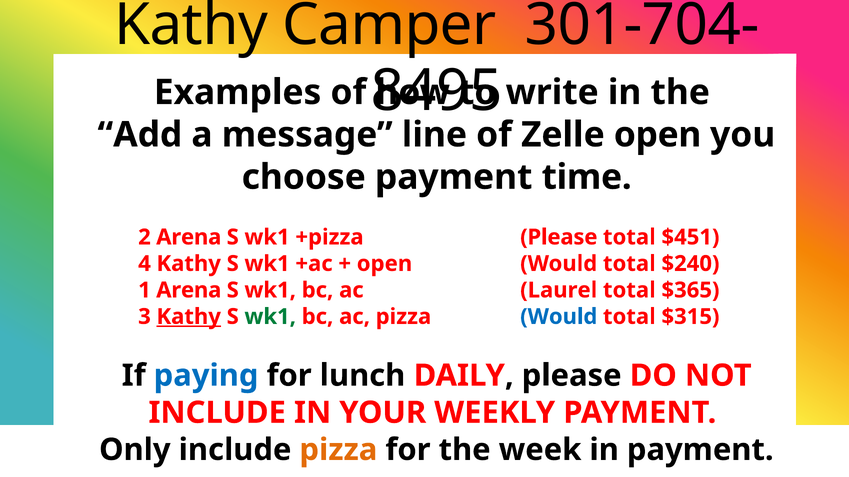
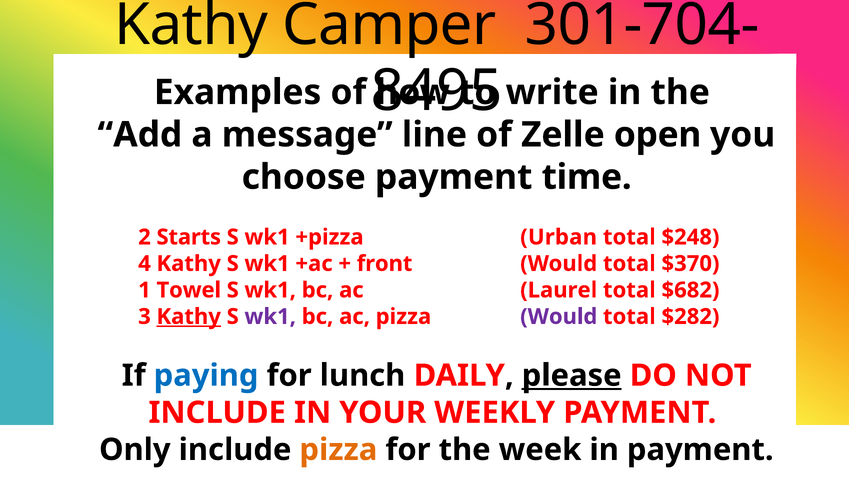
2 Arena: Arena -> Starts
+pizza Please: Please -> Urban
$451: $451 -> $248
open at (384, 264): open -> front
$240: $240 -> $370
1 Arena: Arena -> Towel
$365: $365 -> $682
wk1 at (270, 317) colour: green -> purple
Would at (559, 317) colour: blue -> purple
$315: $315 -> $282
please at (572, 376) underline: none -> present
